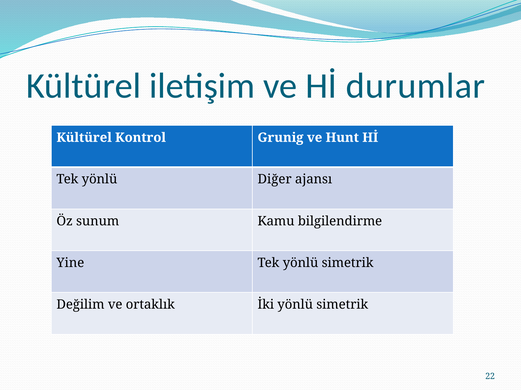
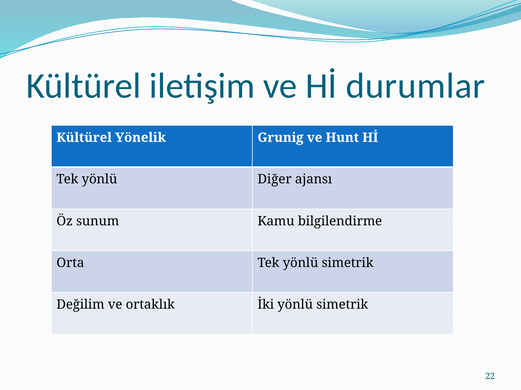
Kontrol: Kontrol -> Yönelik
Yine: Yine -> Orta
